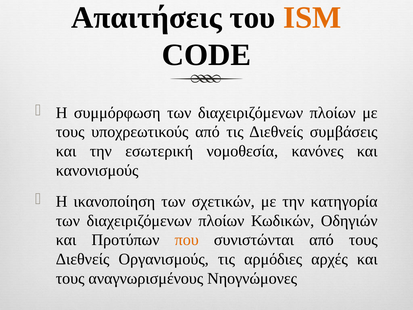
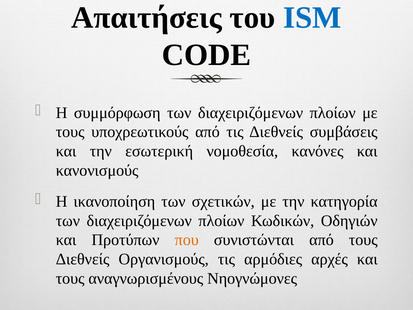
ISM colour: orange -> blue
